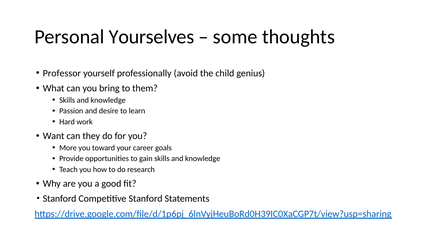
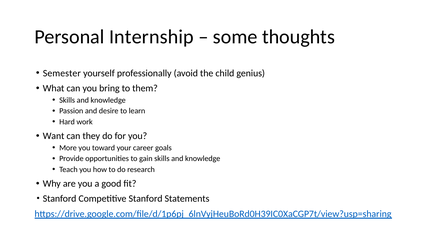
Yourselves: Yourselves -> Internship
Professor: Professor -> Semester
